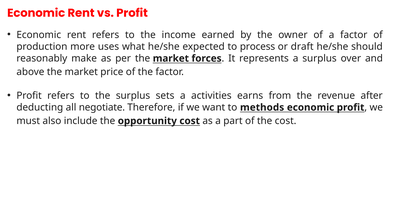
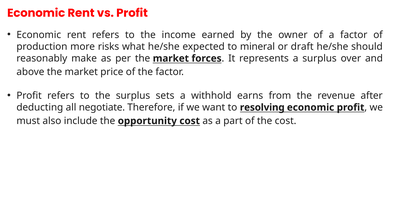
uses: uses -> risks
process: process -> mineral
activities: activities -> withhold
methods: methods -> resolving
